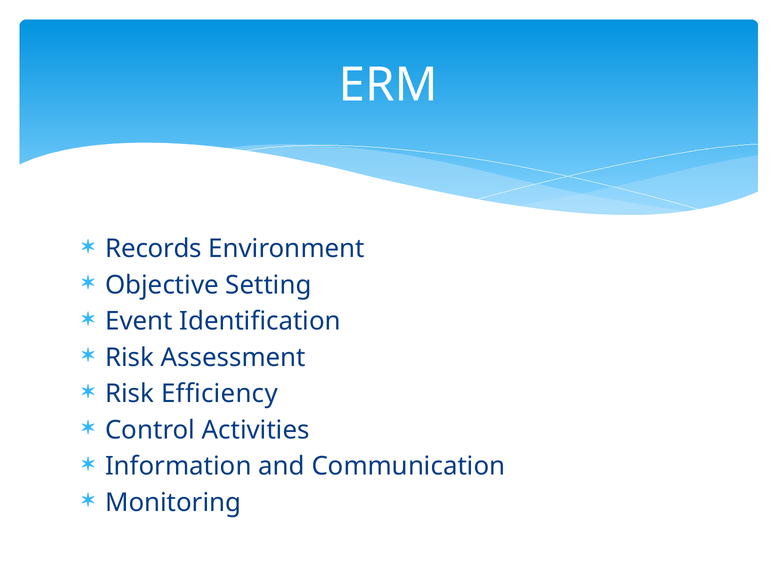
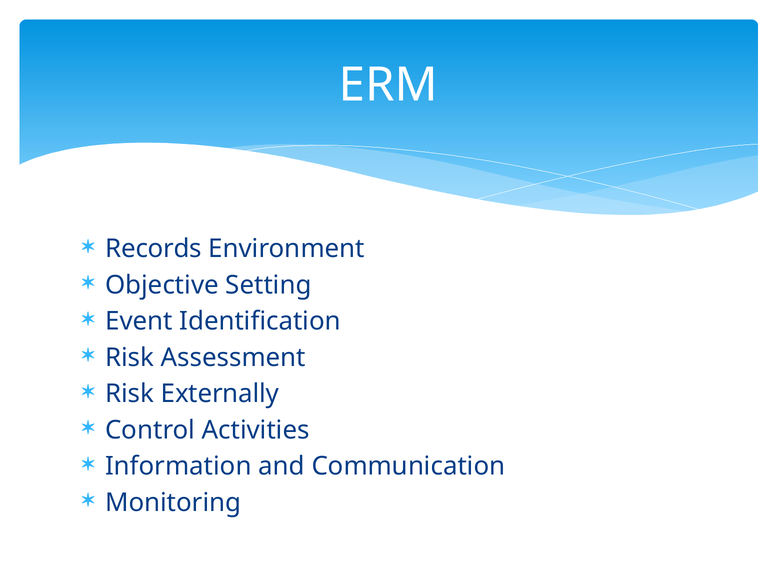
Efficiency: Efficiency -> Externally
